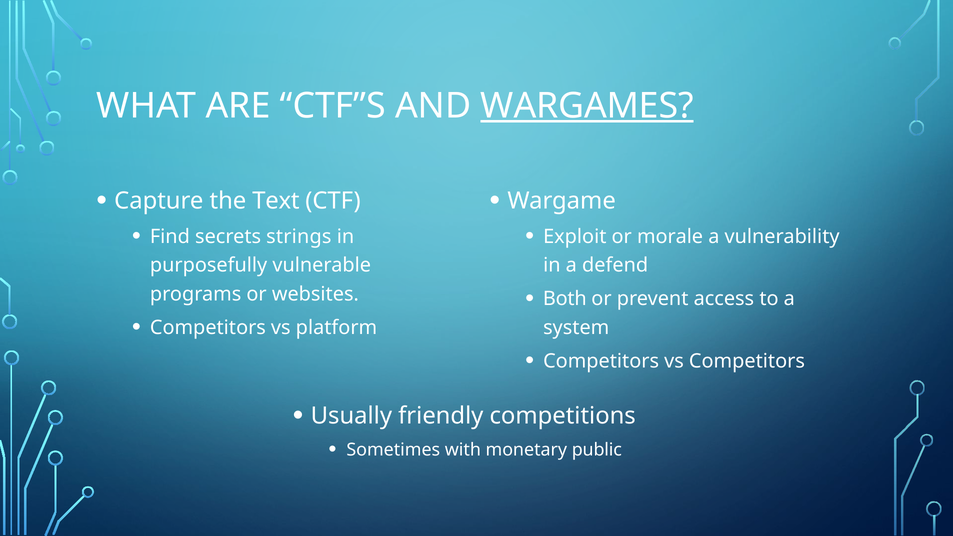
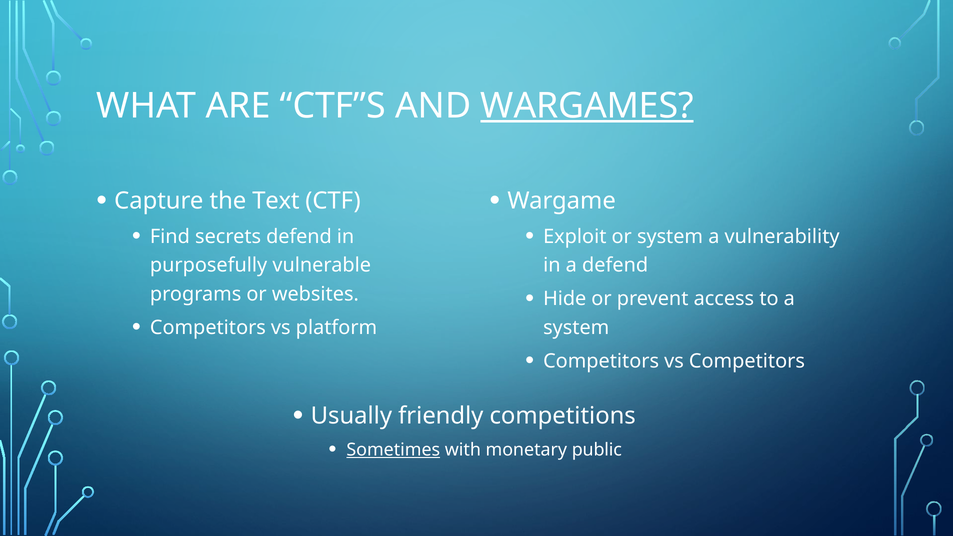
secrets strings: strings -> defend
or morale: morale -> system
Both: Both -> Hide
Sometimes underline: none -> present
